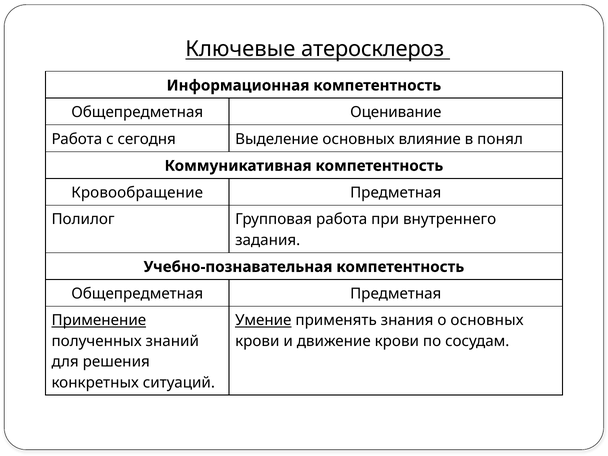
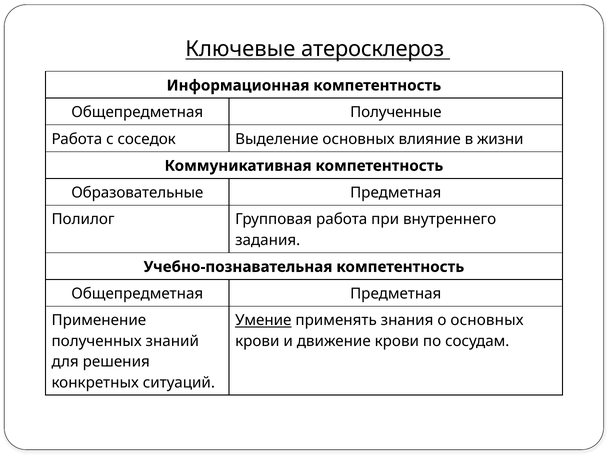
Оценивание: Оценивание -> Полученные
сегодня: сегодня -> соседок
понял: понял -> жизни
Кровообращение: Кровообращение -> Образовательные
Применение underline: present -> none
